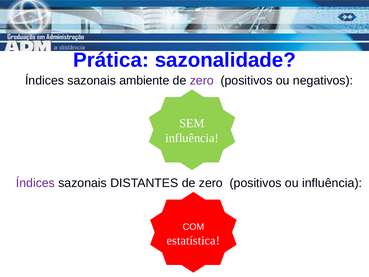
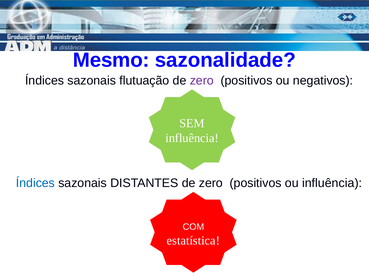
Prática: Prática -> Mesmo
ambiente: ambiente -> flutuação
Índices at (35, 183) colour: purple -> blue
